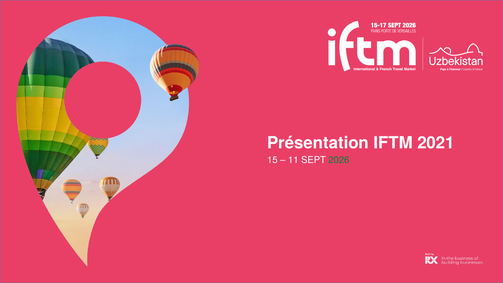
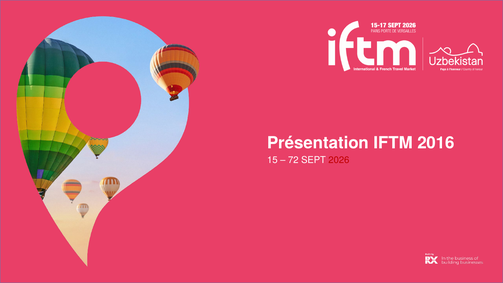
2021: 2021 -> 2016
11: 11 -> 72
2026 colour: green -> red
